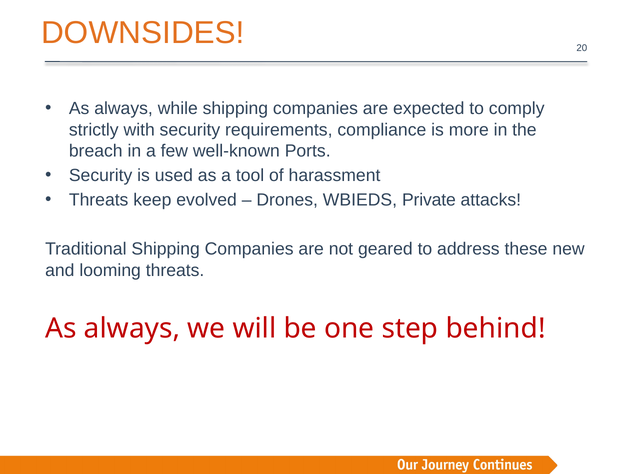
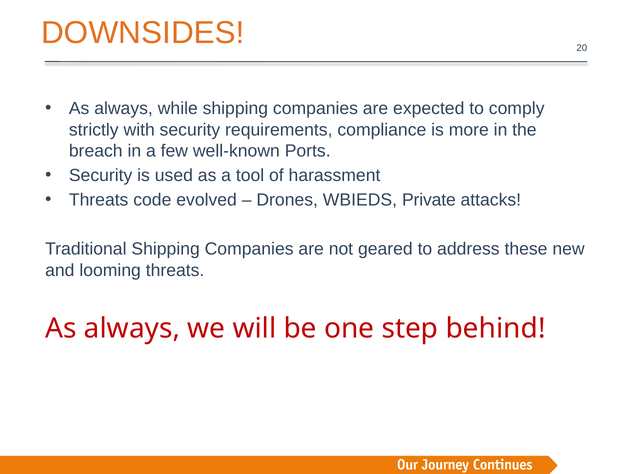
keep: keep -> code
